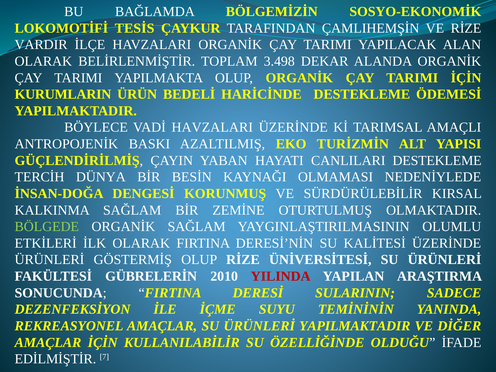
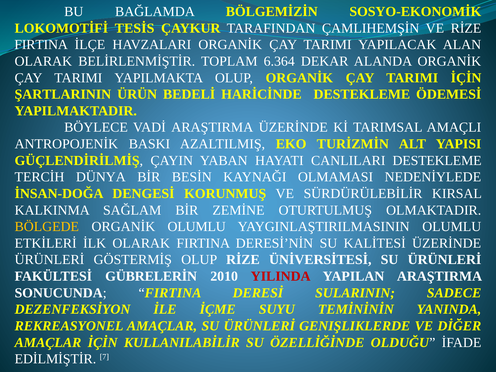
VARDIR at (41, 45): VARDIR -> FIRTINA
3.498: 3.498 -> 6.364
KURUMLARIN: KURUMLARIN -> ŞARTLARININ
VADİ HAVZALARI: HAVZALARI -> ARAŞTIRMA
BÖLGEDE colour: light green -> yellow
ORGANİK SAĞLAM: SAĞLAM -> OLUMLU
ÜRÜNLERİ YAPILMAKTADIR: YAPILMAKTADIR -> GENIŞLIKLERDE
